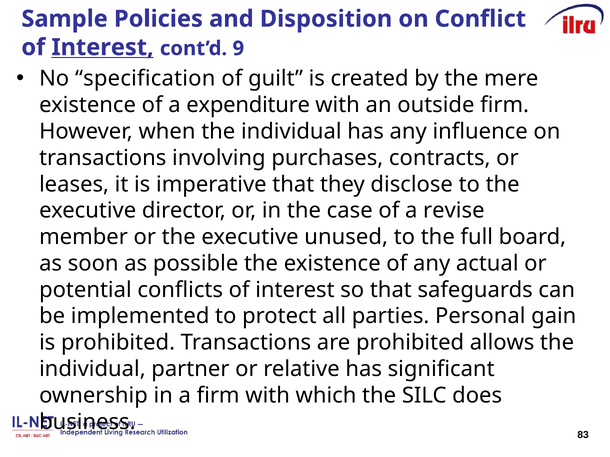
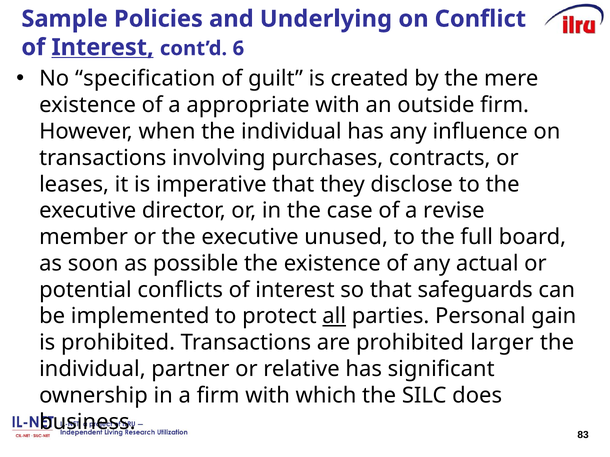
Disposition: Disposition -> Underlying
9: 9 -> 6
expenditure: expenditure -> appropriate
all underline: none -> present
allows: allows -> larger
